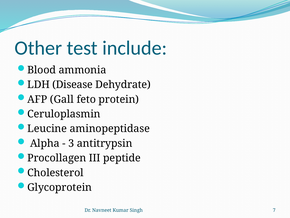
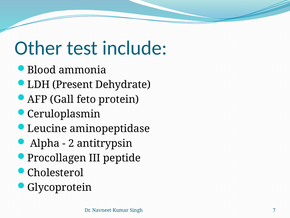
Disease: Disease -> Present
3: 3 -> 2
